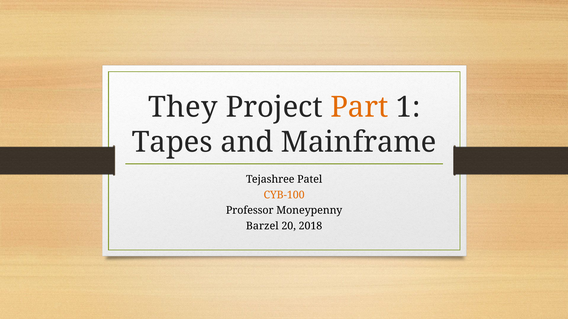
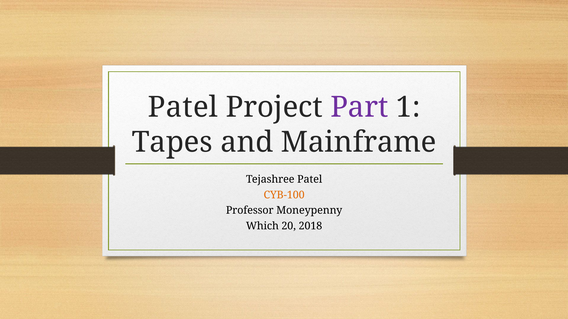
They at (183, 107): They -> Patel
Part colour: orange -> purple
Barzel: Barzel -> Which
